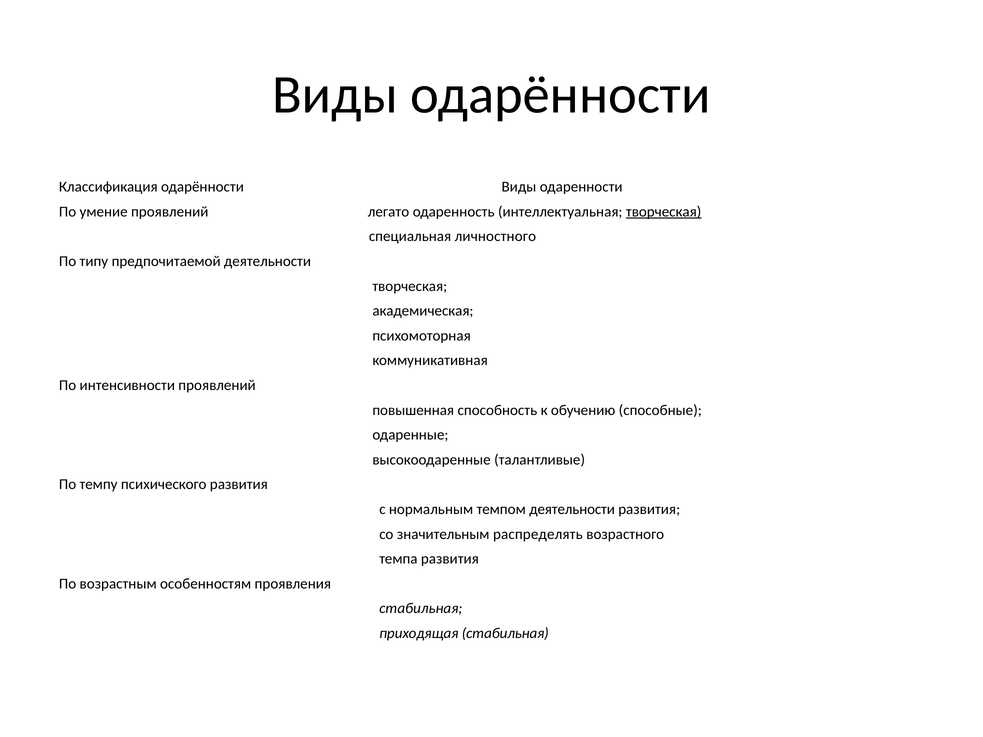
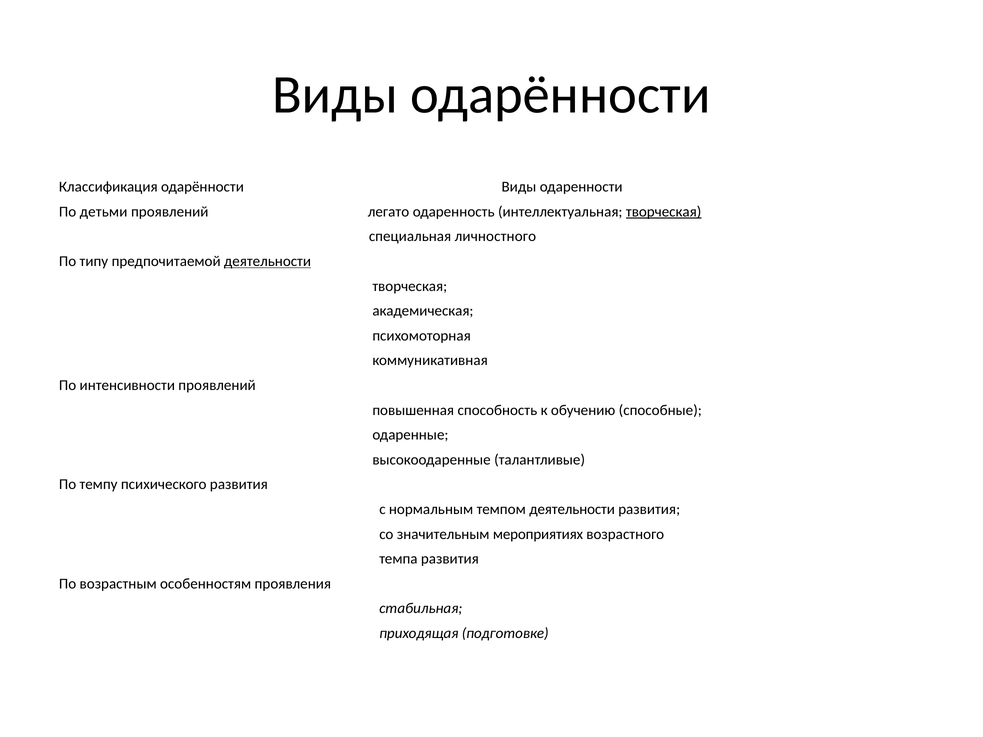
умение: умение -> детьми
деятельности at (268, 261) underline: none -> present
распределять: распределять -> мероприятиях
приходящая стабильная: стабильная -> подготовке
